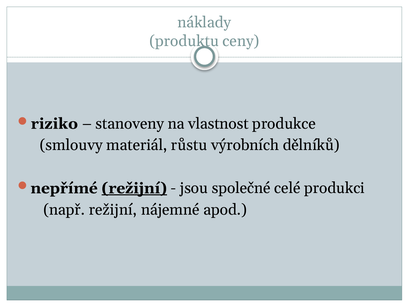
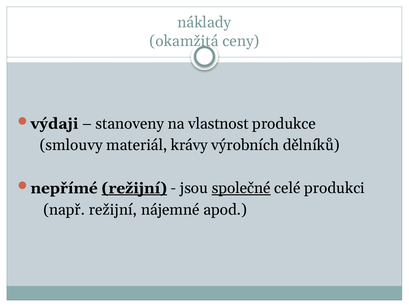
produktu: produktu -> okamžitá
riziko: riziko -> výdaji
růstu: růstu -> krávy
společné underline: none -> present
